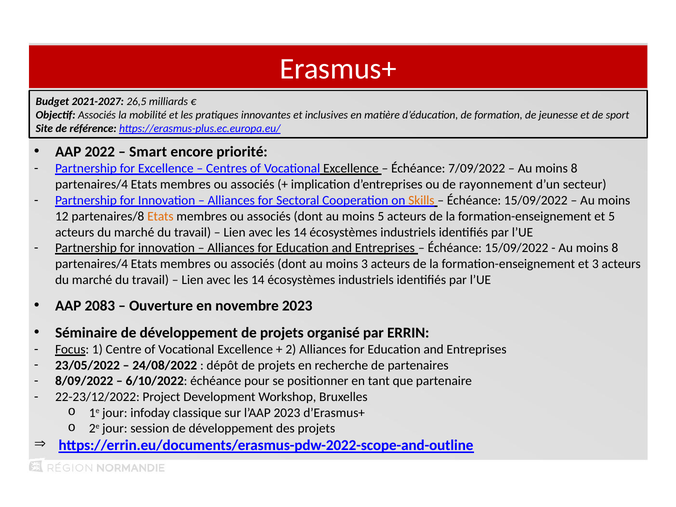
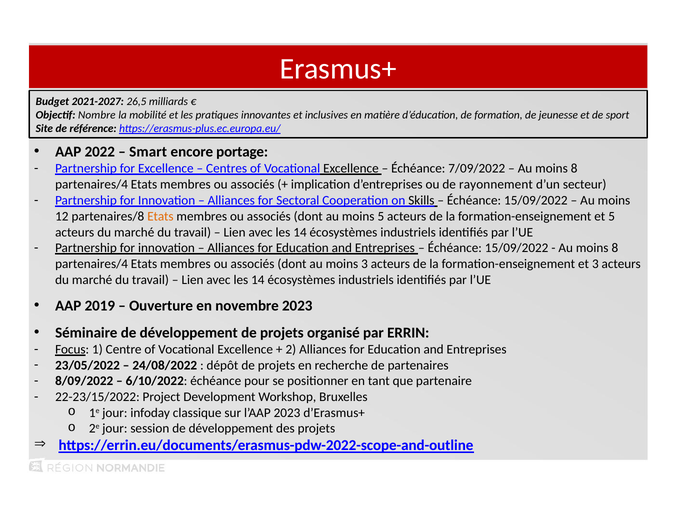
Objectif Associés: Associés -> Nombre
priorité: priorité -> portage
Skills colour: orange -> black
2083: 2083 -> 2019
22-23/12/2022: 22-23/12/2022 -> 22-23/15/2022
